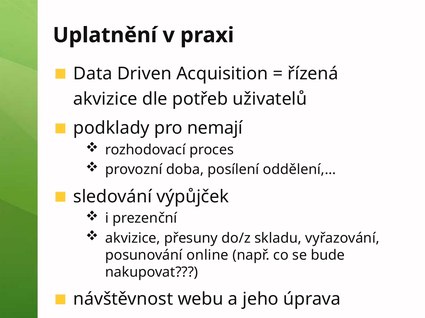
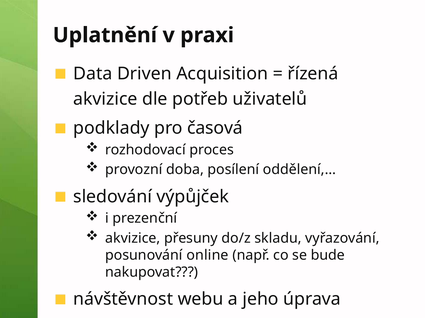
nemají: nemají -> časová
